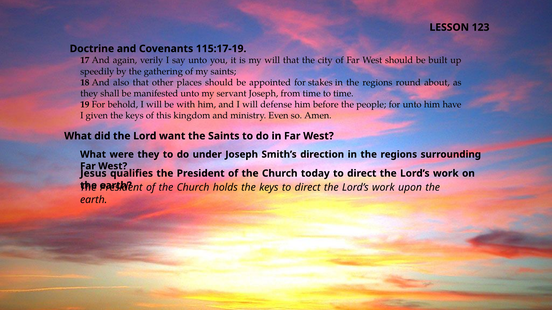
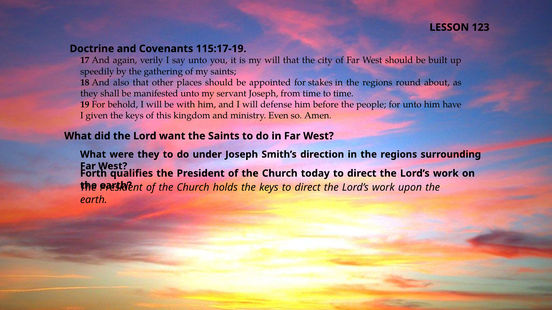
Jesus: Jesus -> Forth
